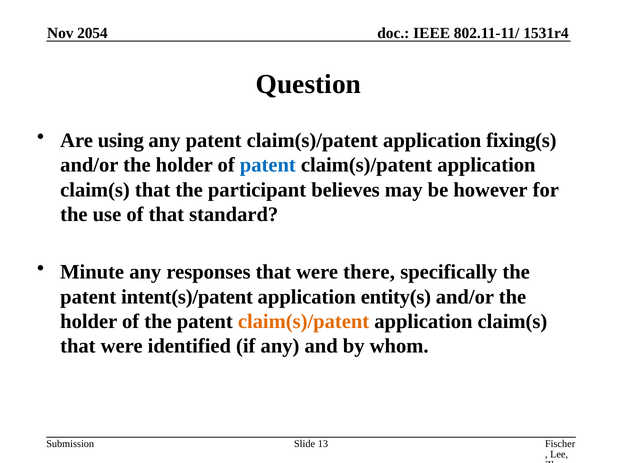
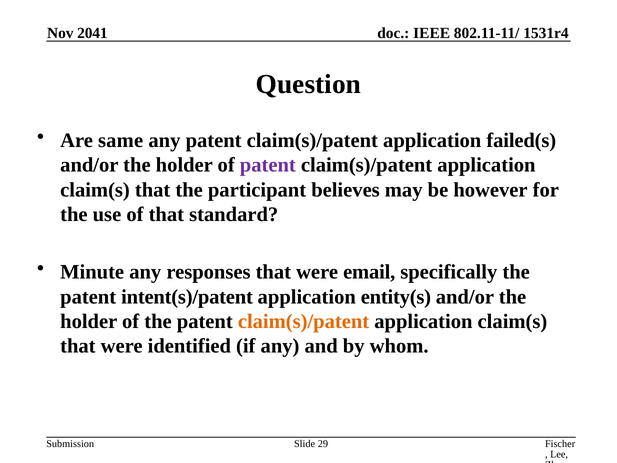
2054: 2054 -> 2041
using: using -> same
fixing(s: fixing(s -> failed(s
patent at (268, 165) colour: blue -> purple
there: there -> email
13: 13 -> 29
